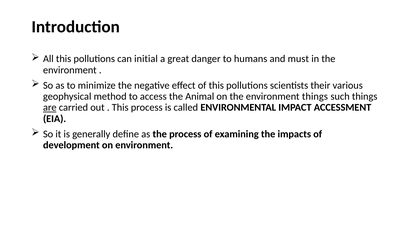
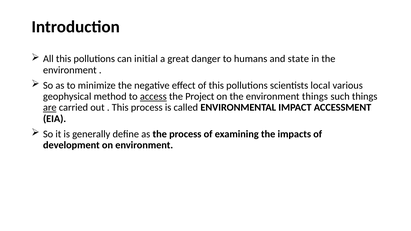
must: must -> state
their: their -> local
access underline: none -> present
Animal: Animal -> Project
